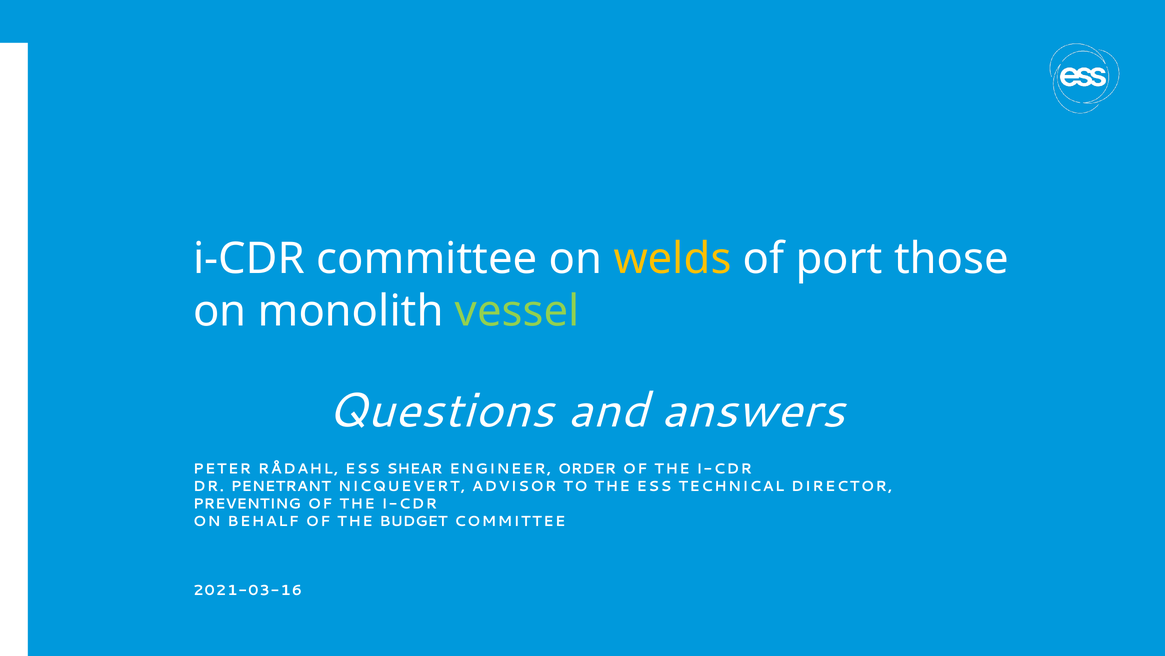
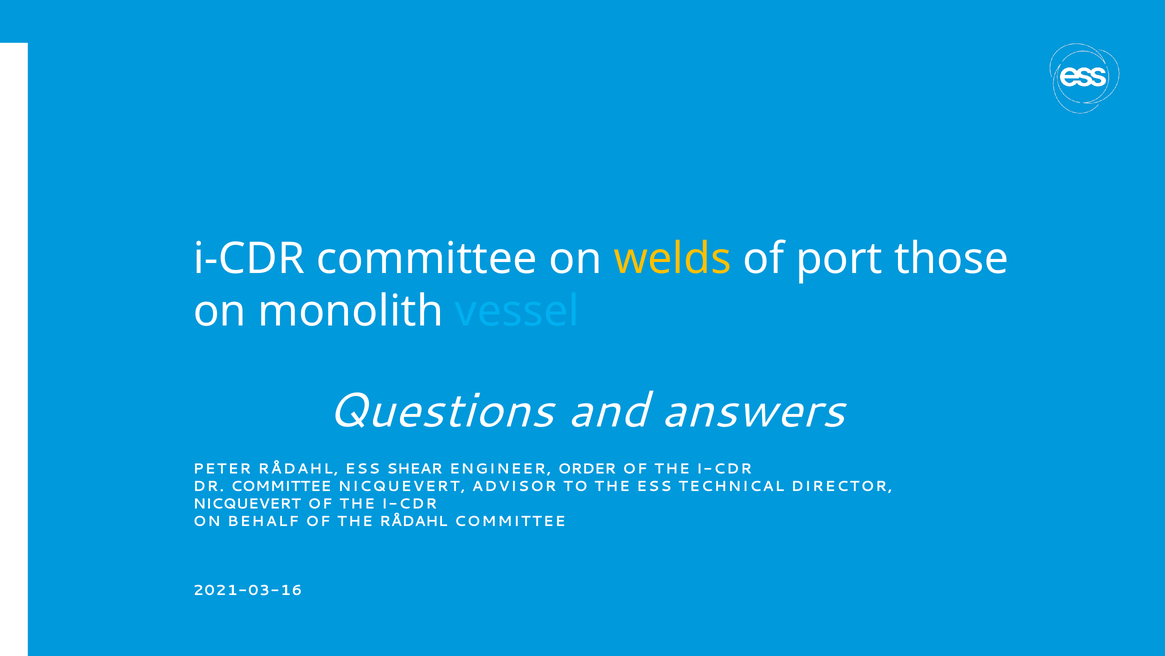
vessel colour: light green -> light blue
DR PENETRANT: PENETRANT -> COMMITTEE
PREVENTING at (247, 503): PREVENTING -> NICQUEVERT
THE BUDGET: BUDGET -> RÅDAHL
